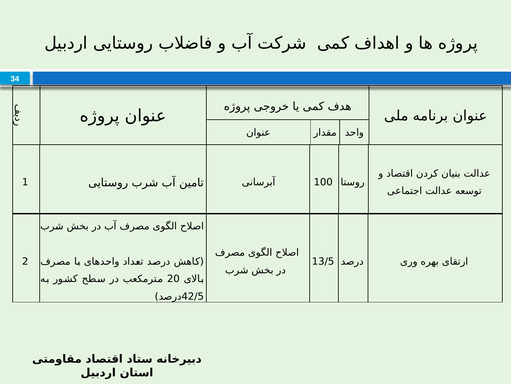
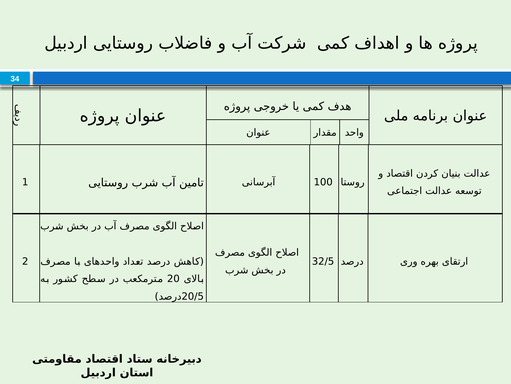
13/5: 13/5 -> 32/5
42/5: 42/5 -> 20/5
